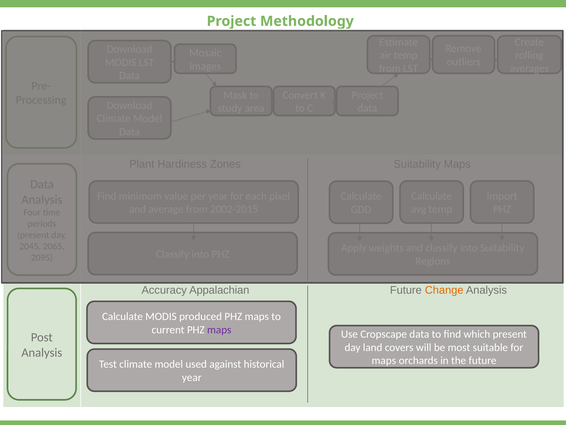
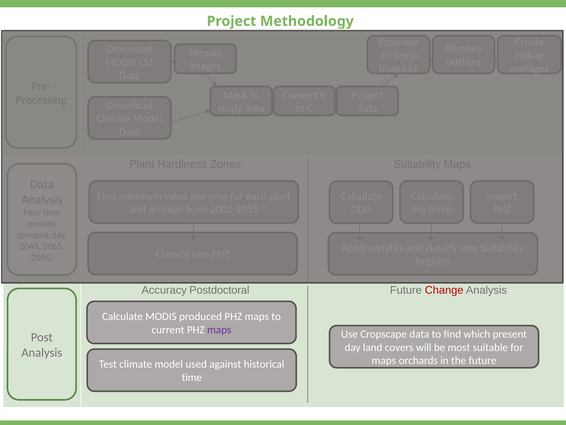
Appalachian: Appalachian -> Postdoctoral
Change colour: orange -> red
year at (192, 377): year -> time
